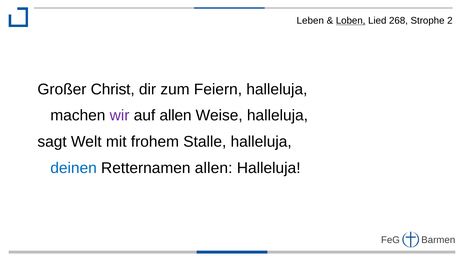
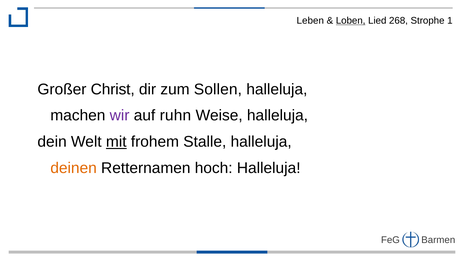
2: 2 -> 1
Feiern: Feiern -> Sollen
auf allen: allen -> ruhn
sagt: sagt -> dein
mit underline: none -> present
deinen colour: blue -> orange
Retternamen allen: allen -> hoch
